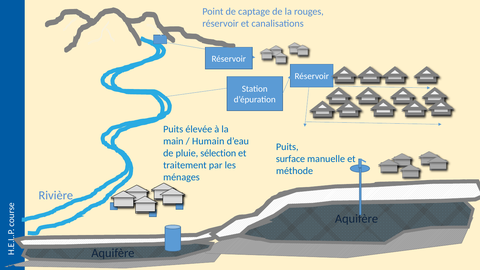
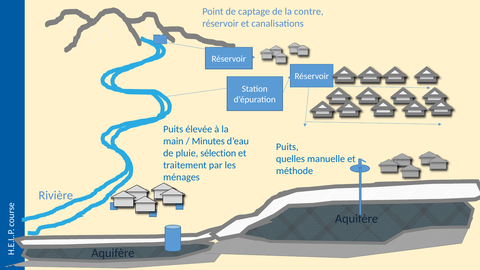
rouges: rouges -> contre
Humain: Humain -> Minutes
surface: surface -> quelles
